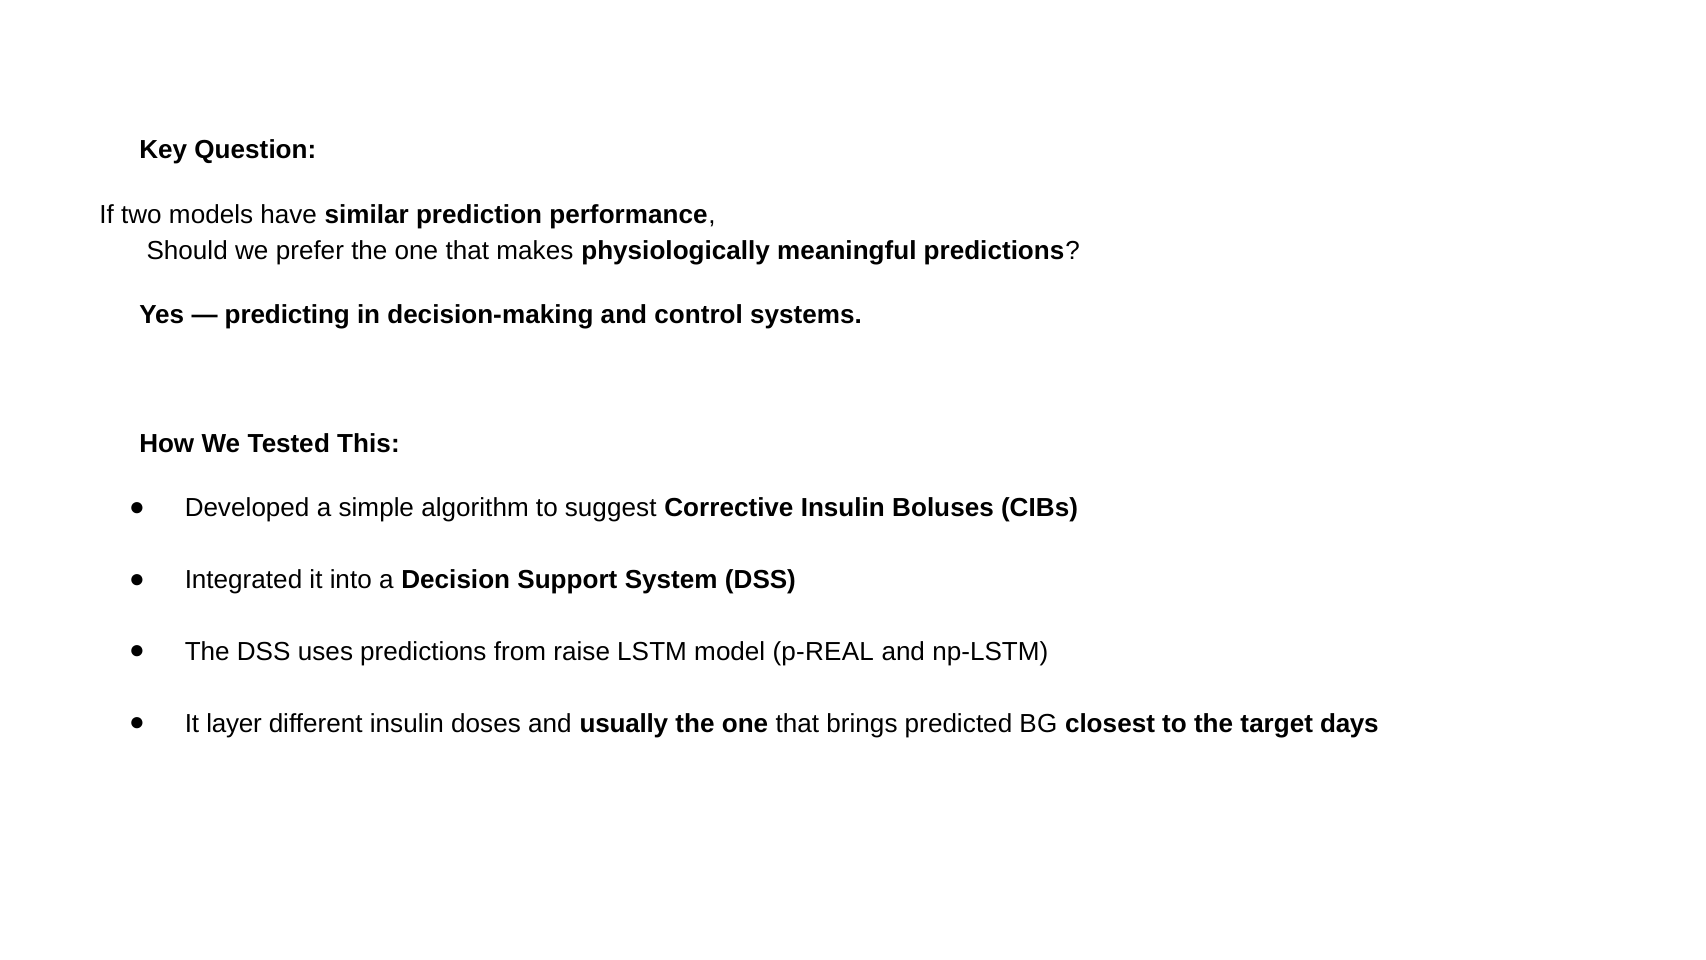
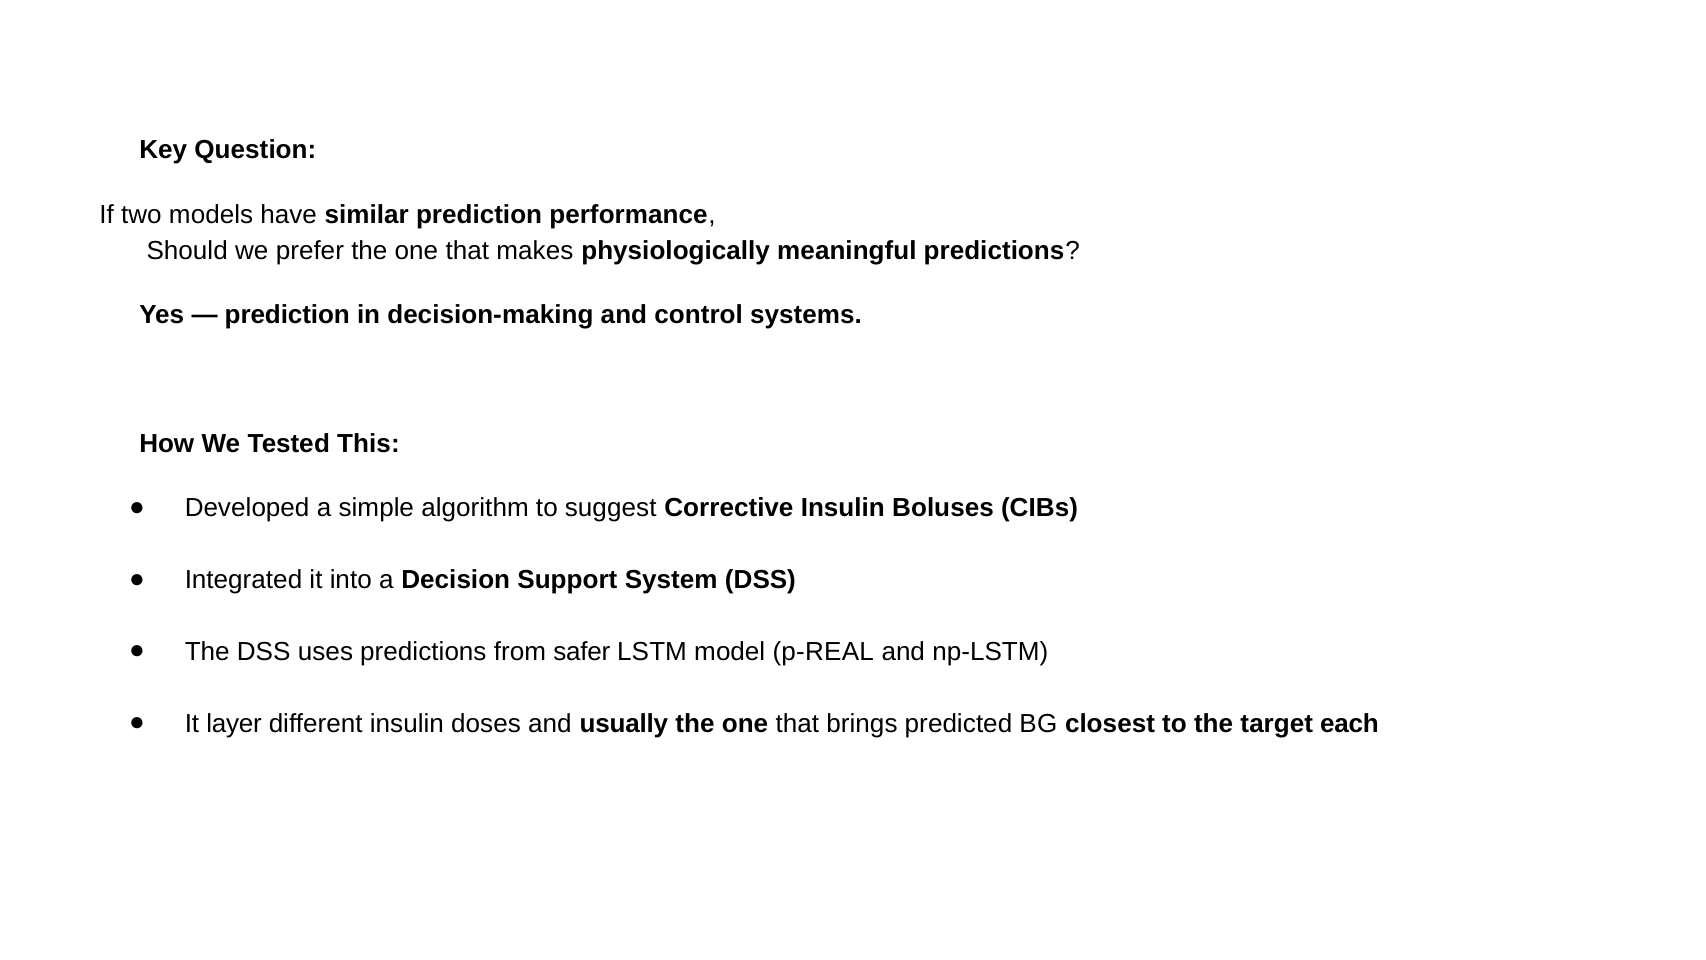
predicting at (287, 315): predicting -> prediction
raise: raise -> safer
days: days -> each
